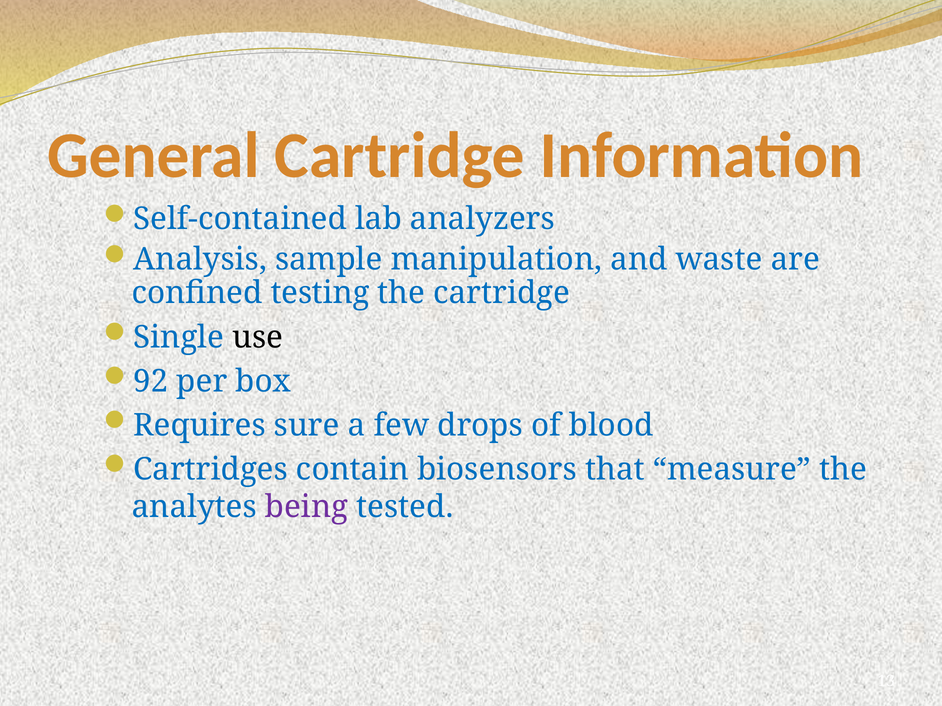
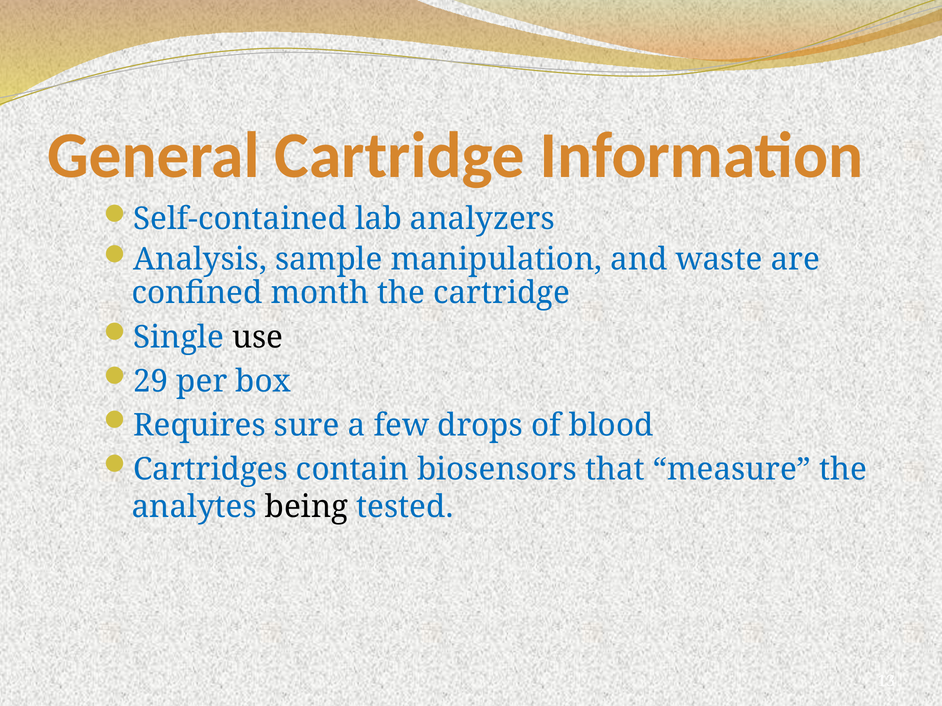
testing: testing -> month
92: 92 -> 29
being colour: purple -> black
